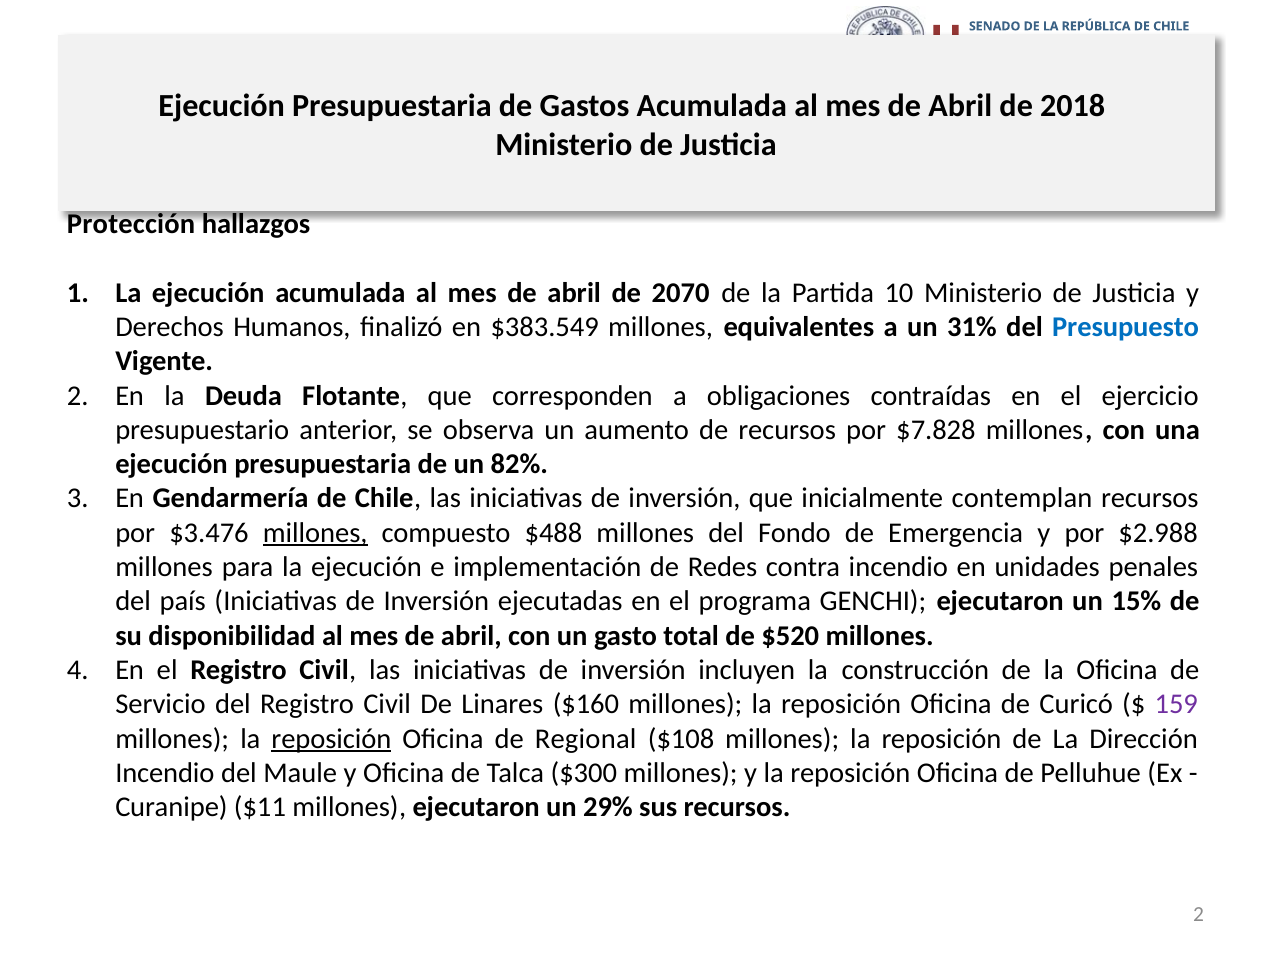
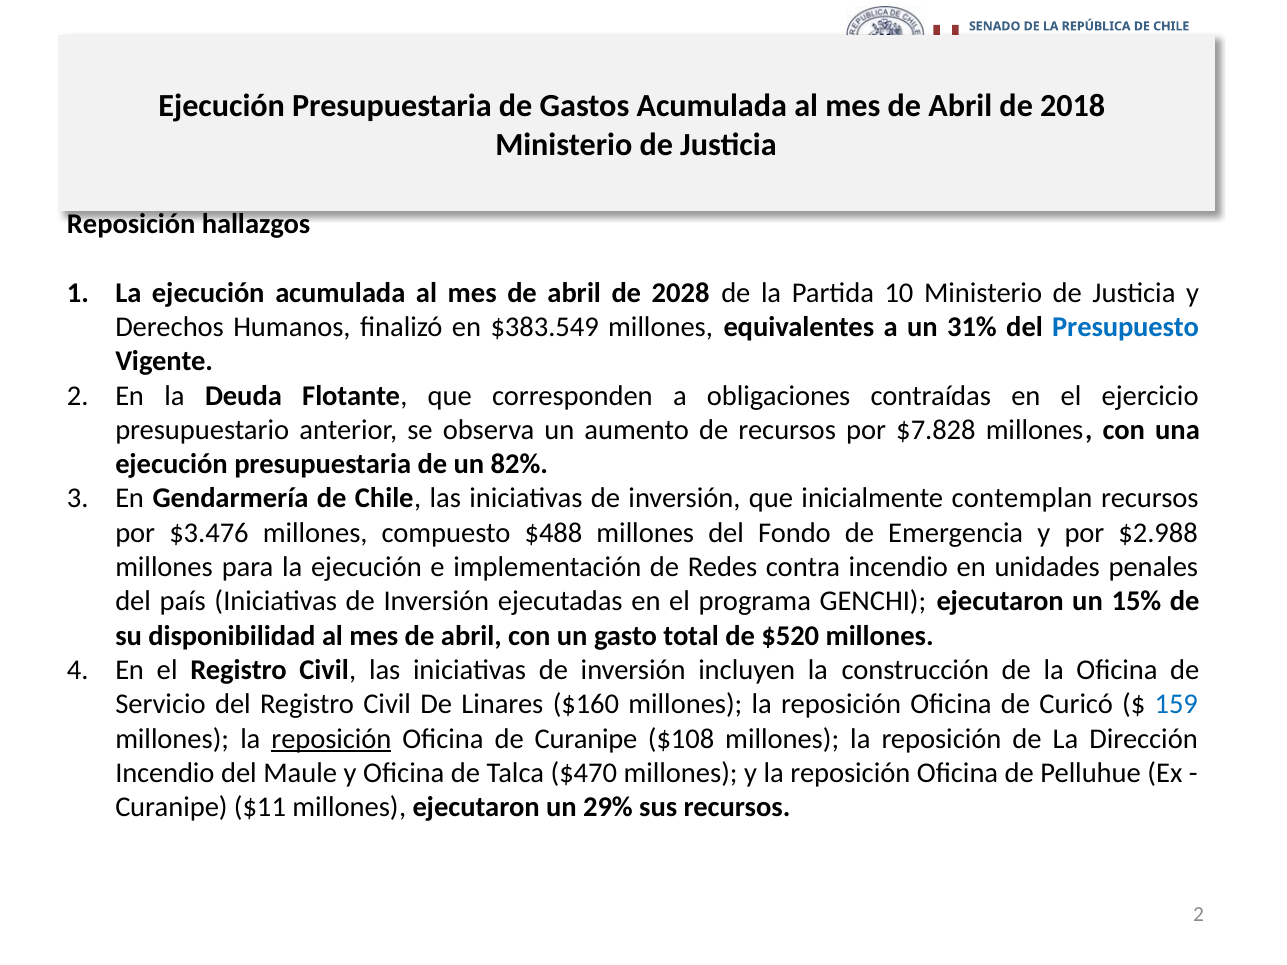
Protección at (131, 224): Protección -> Reposición
2070: 2070 -> 2028
millones at (315, 533) underline: present -> none
159 colour: purple -> blue
de Regional: Regional -> Curanipe
$300: $300 -> $470
